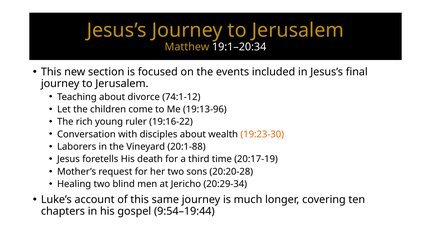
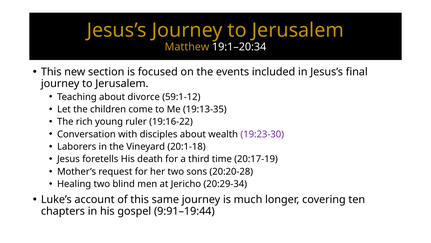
74:1-12: 74:1-12 -> 59:1-12
19:13-96: 19:13-96 -> 19:13-35
19:23-30 colour: orange -> purple
20:1-88: 20:1-88 -> 20:1-18
9:54–19:44: 9:54–19:44 -> 9:91–19:44
